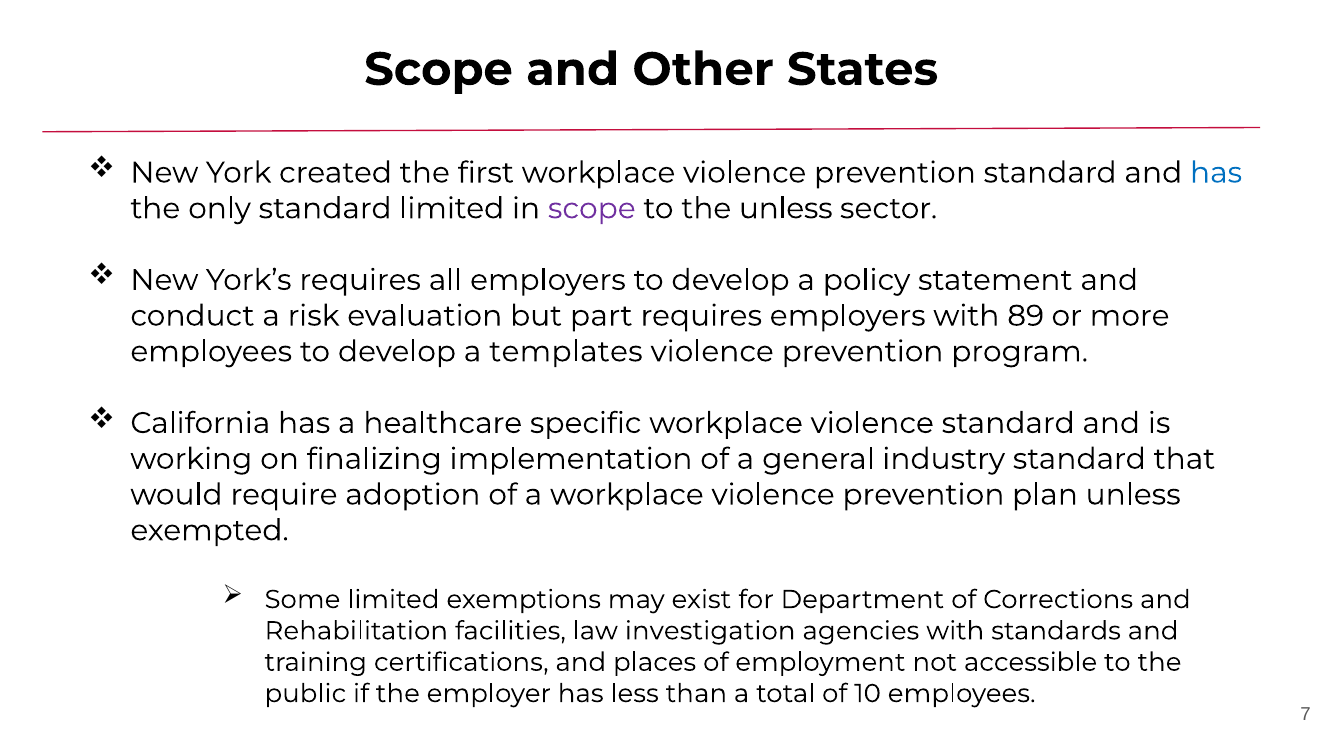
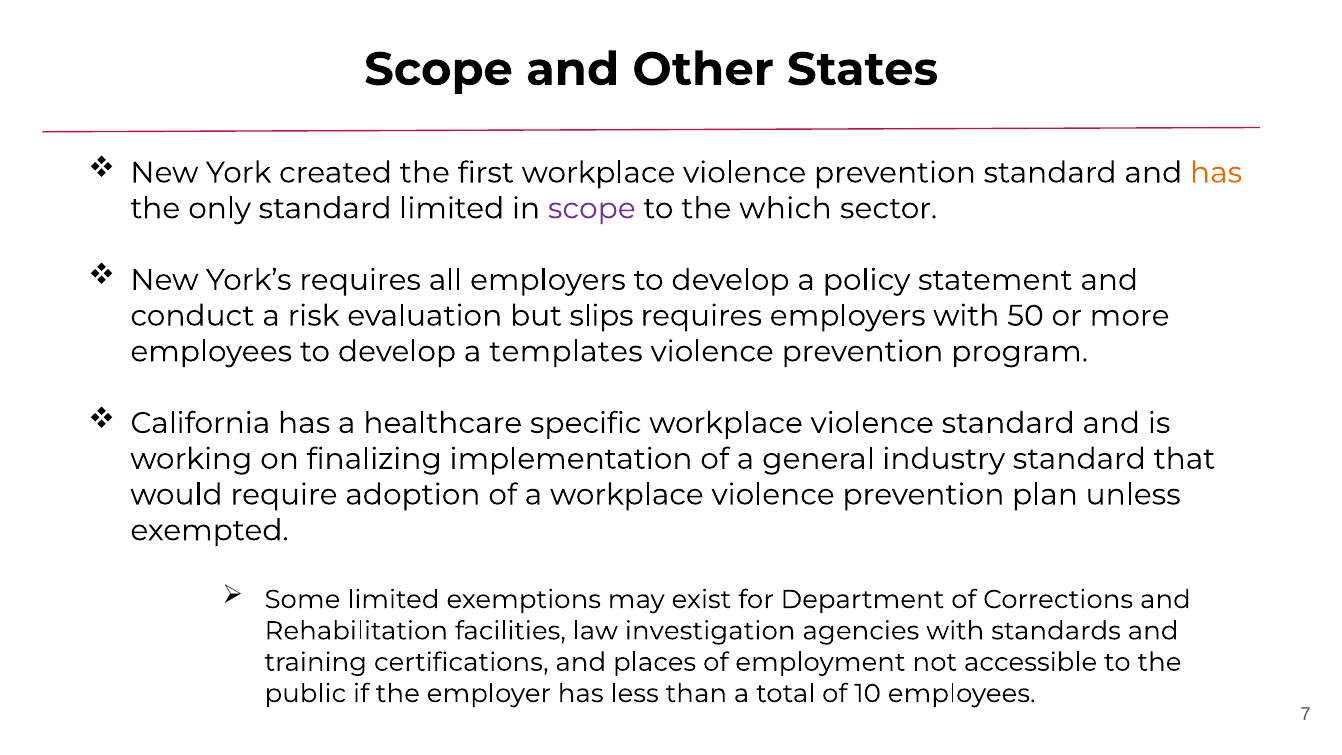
has at (1216, 173) colour: blue -> orange
the unless: unless -> which
part: part -> slips
89: 89 -> 50
